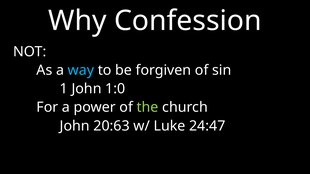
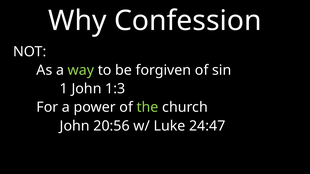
way colour: light blue -> light green
1:0: 1:0 -> 1:3
20:63: 20:63 -> 20:56
